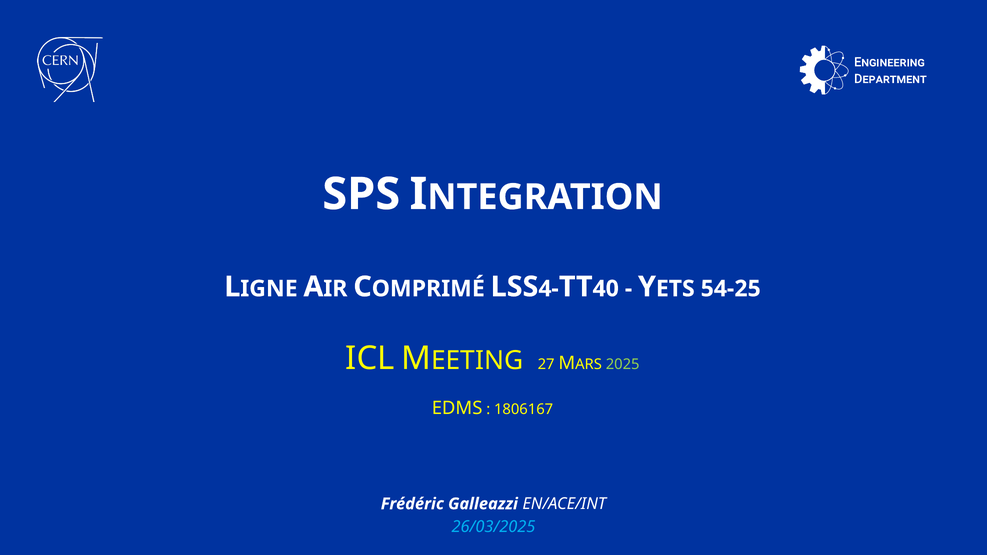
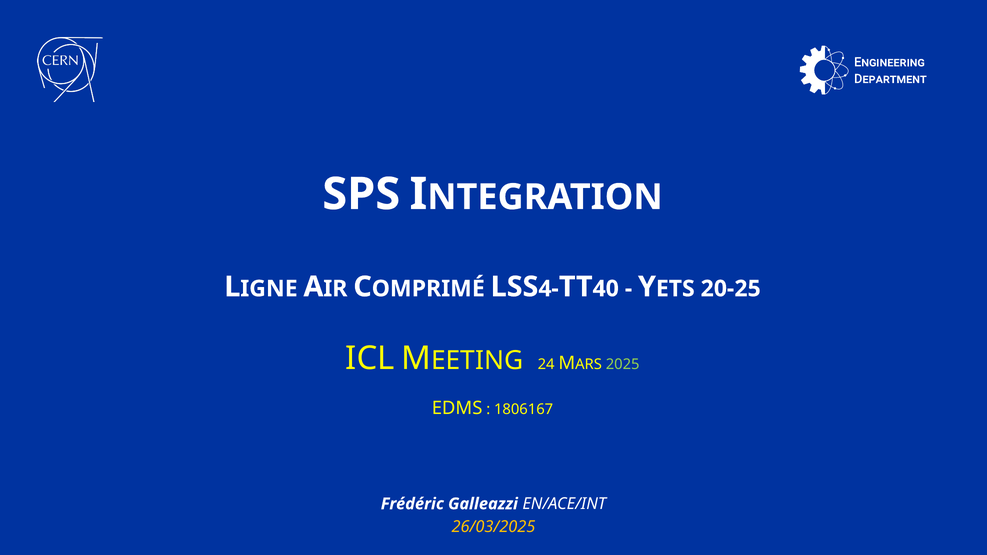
54-25: 54-25 -> 20-25
27: 27 -> 24
26/03/2025 colour: light blue -> yellow
